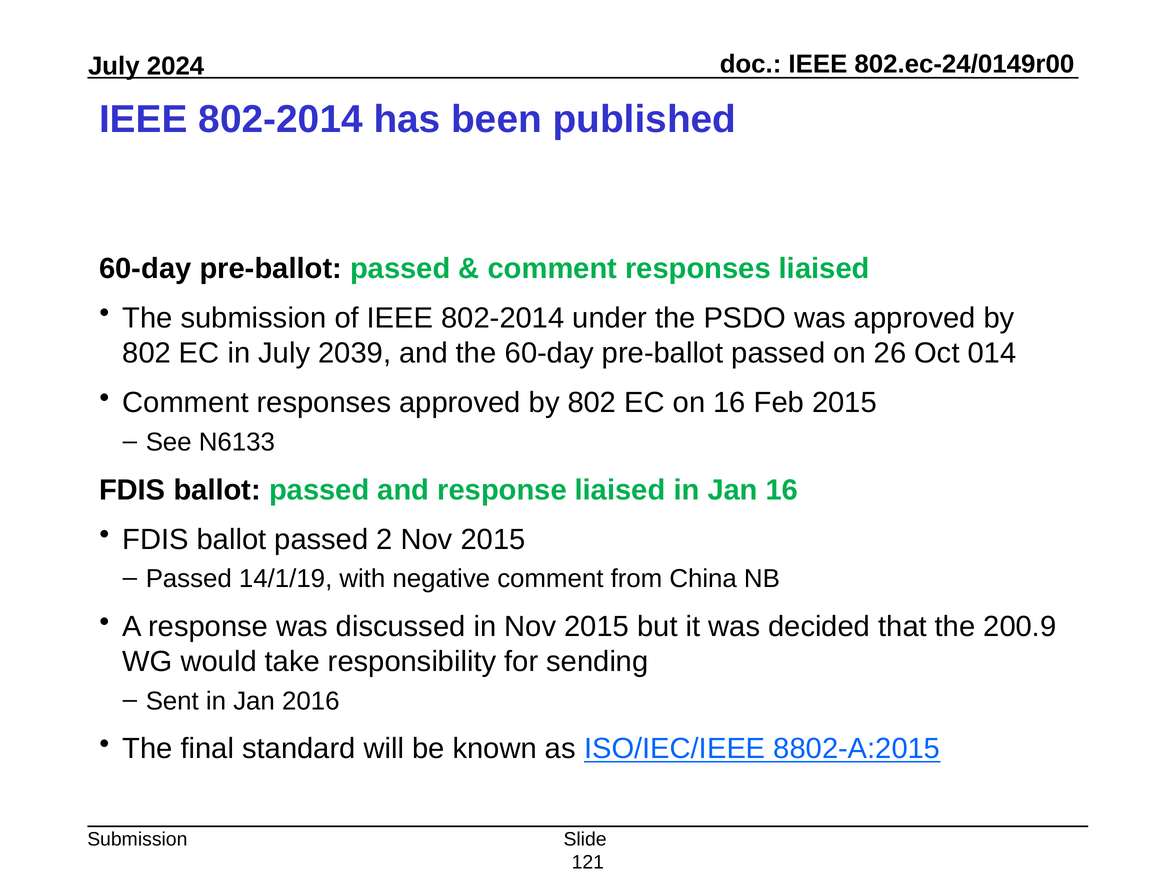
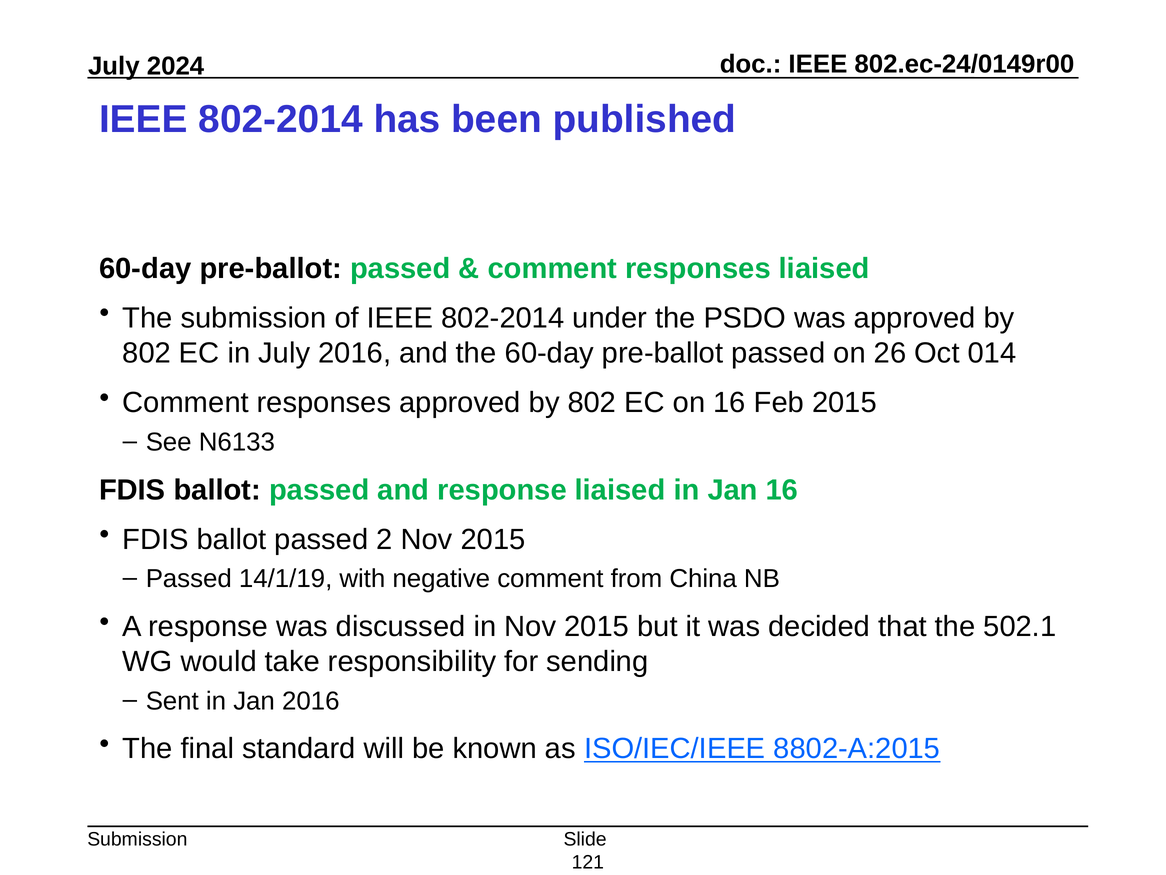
July 2039: 2039 -> 2016
200.9: 200.9 -> 502.1
